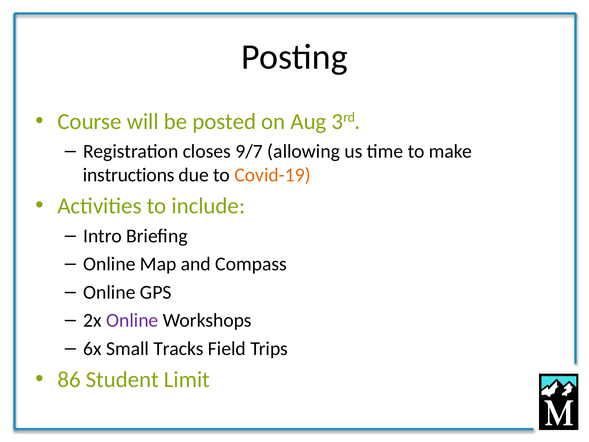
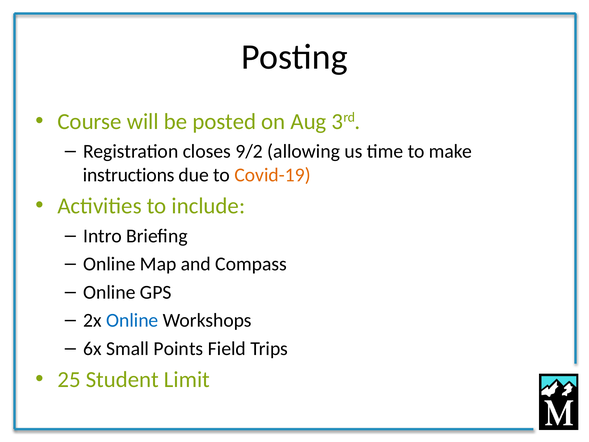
9/7: 9/7 -> 9/2
Online at (132, 320) colour: purple -> blue
Tracks: Tracks -> Points
86: 86 -> 25
